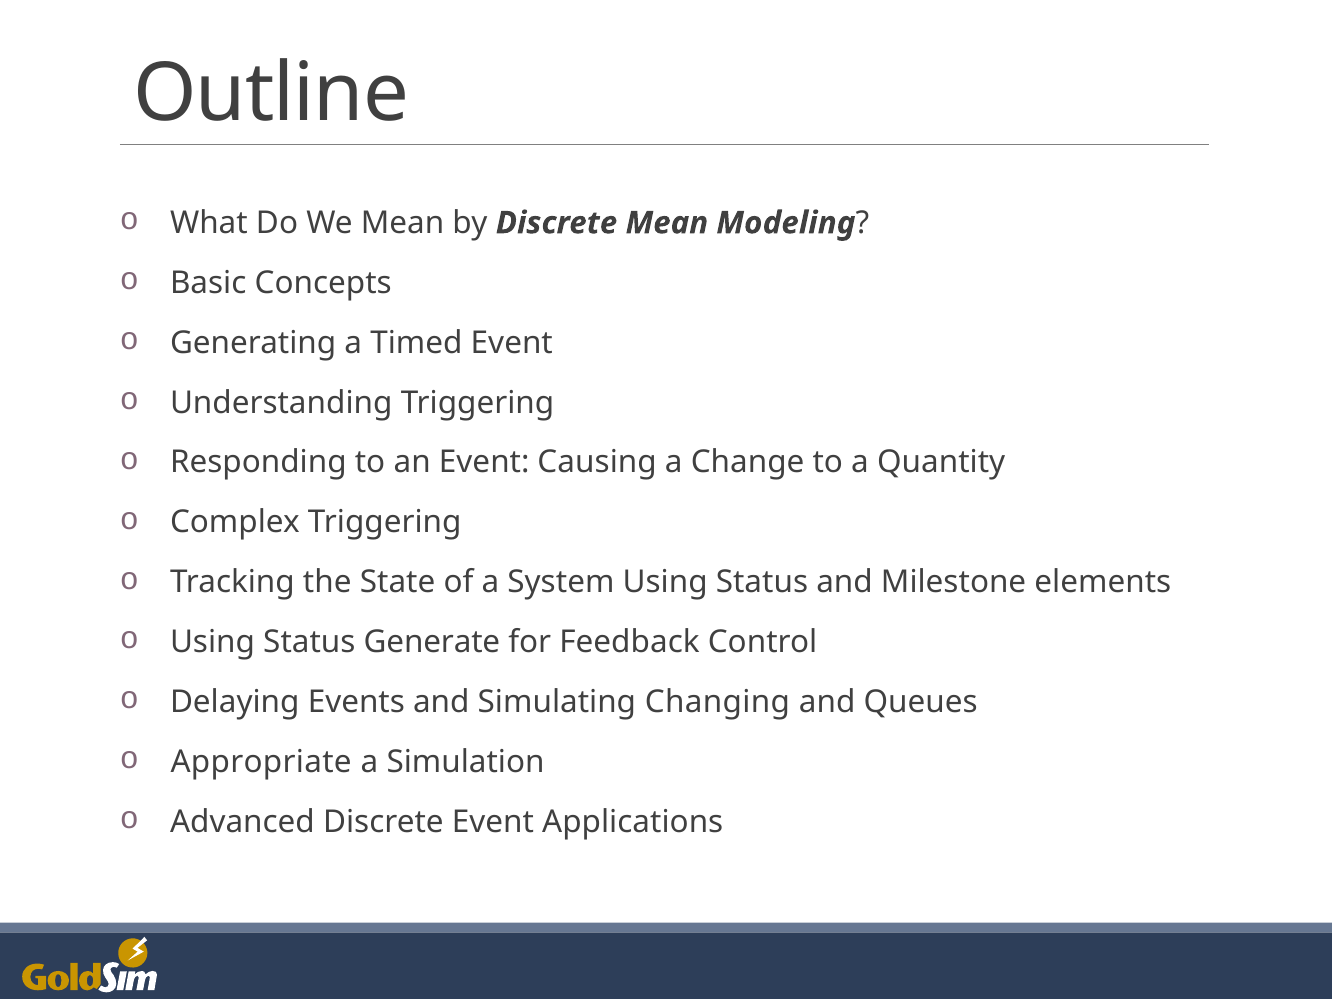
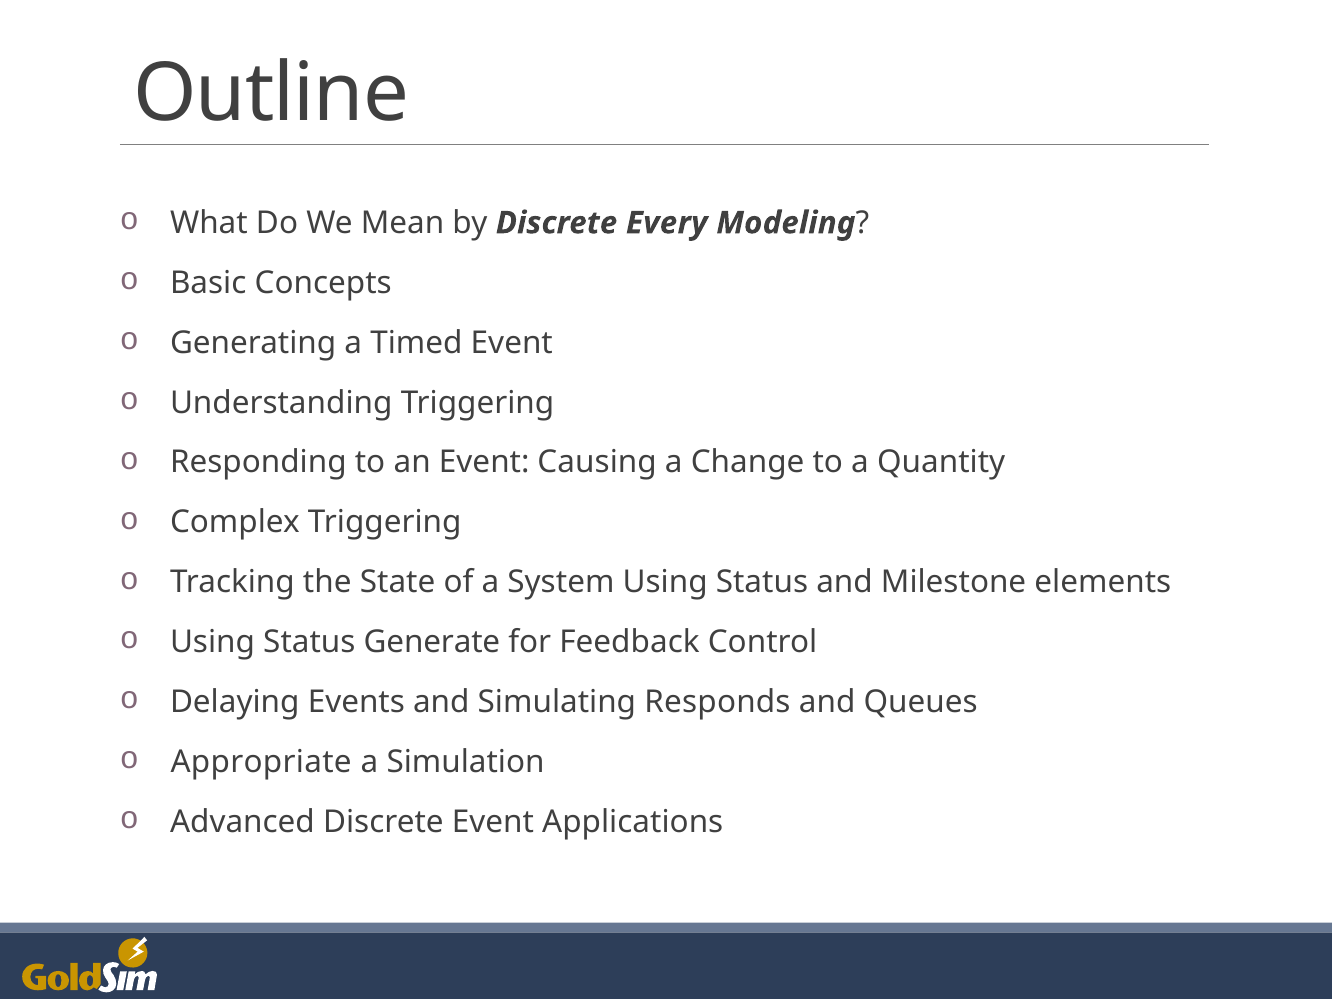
Discrete Mean: Mean -> Every
Changing: Changing -> Responds
